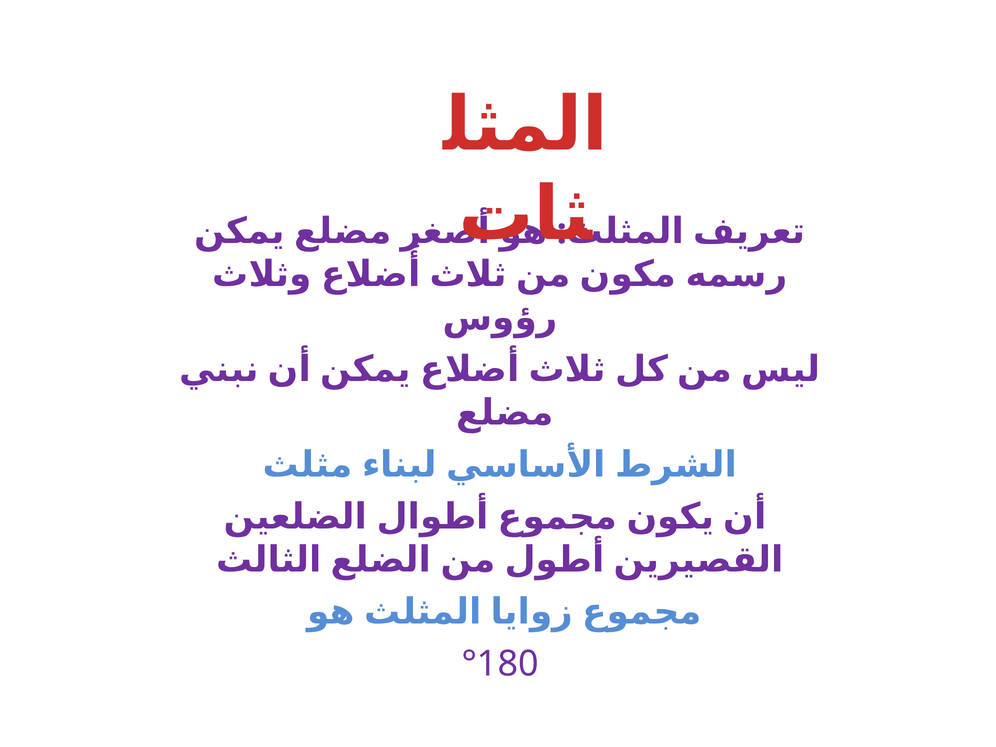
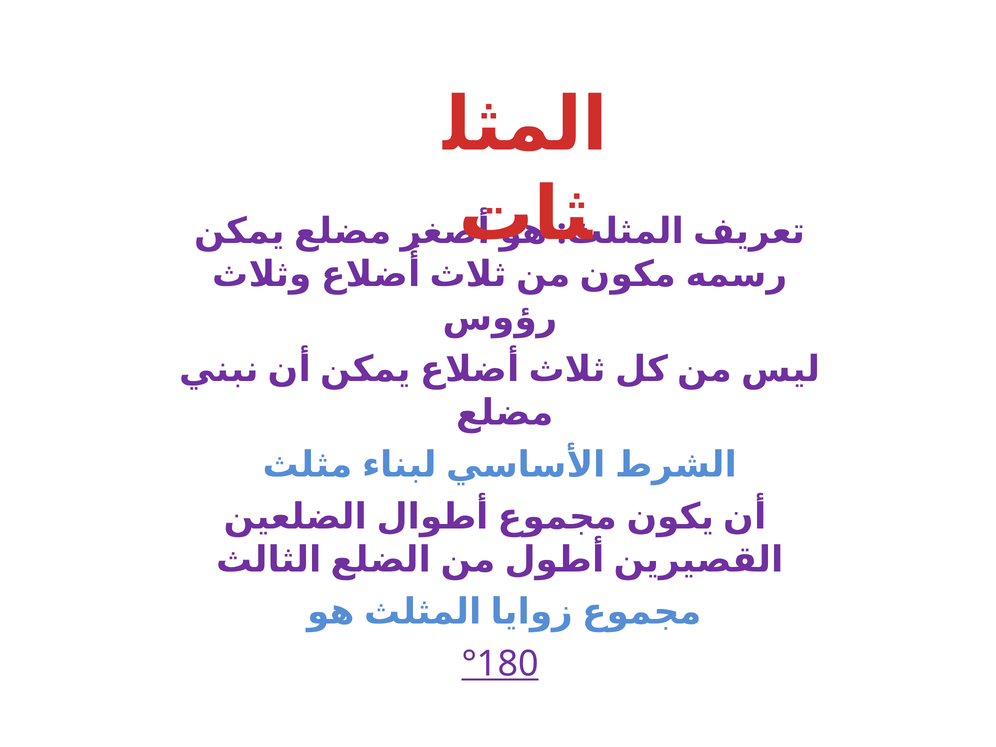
°180 underline: none -> present
